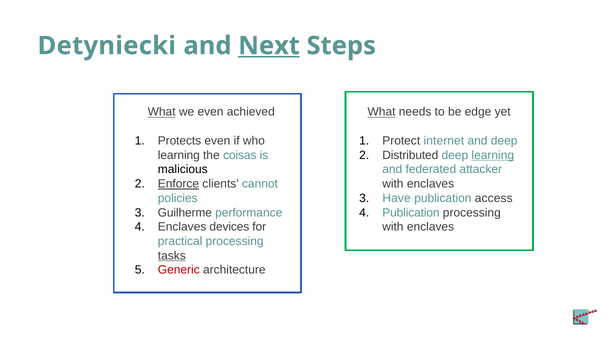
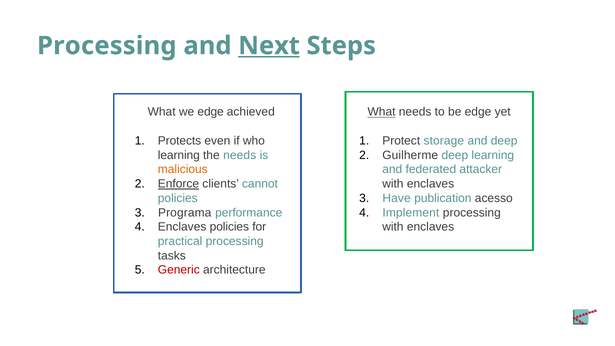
Detyniecki at (107, 46): Detyniecki -> Processing
What at (162, 112) underline: present -> none
we even: even -> edge
internet: internet -> storage
the coisas: coisas -> needs
Distributed: Distributed -> Guilherme
learning at (493, 155) underline: present -> none
malicious colour: black -> orange
access: access -> acesso
Guilherme: Guilherme -> Programa
Publication at (411, 213): Publication -> Implement
Enclaves devices: devices -> policies
tasks underline: present -> none
